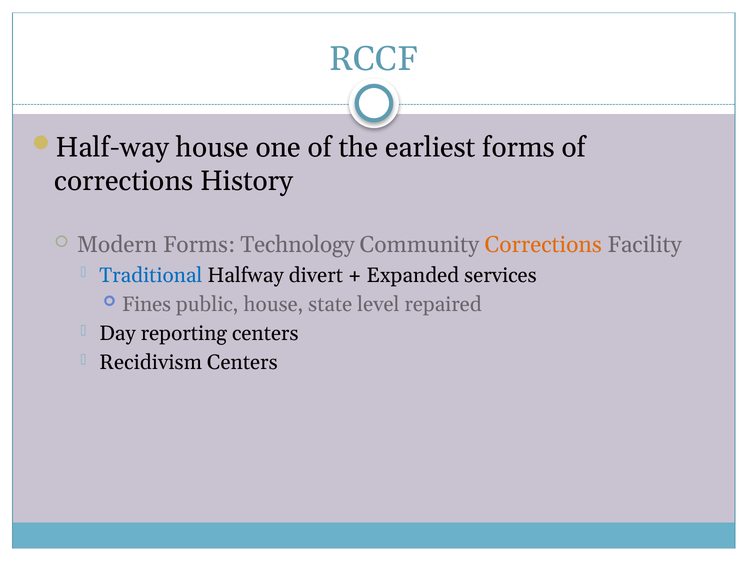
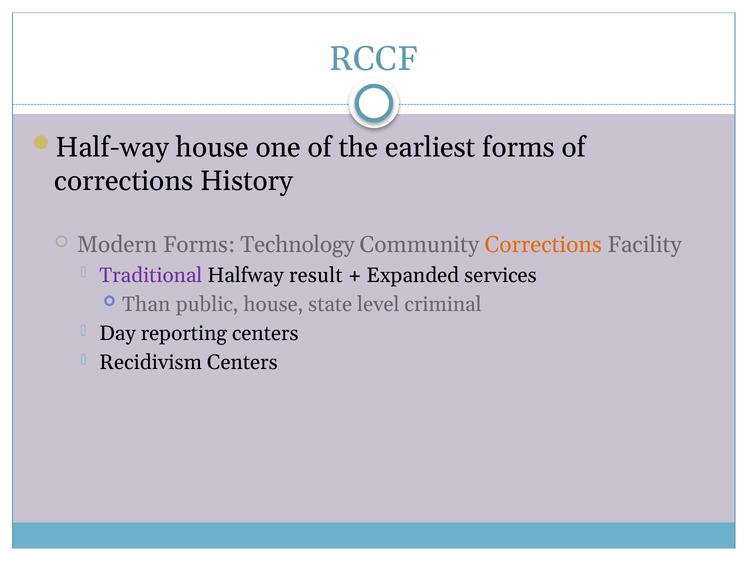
Traditional colour: blue -> purple
divert: divert -> result
Fines: Fines -> Than
repaired: repaired -> criminal
